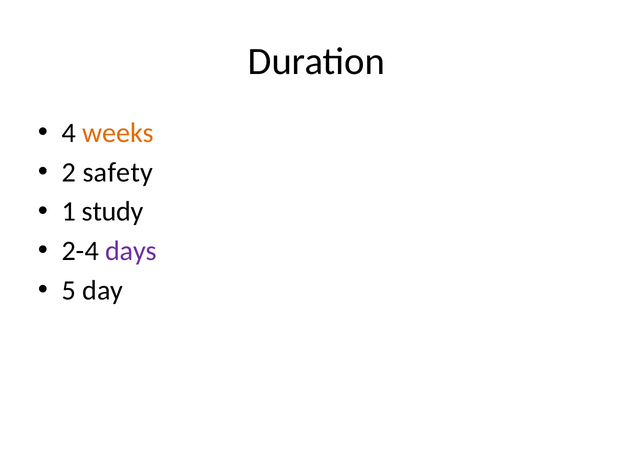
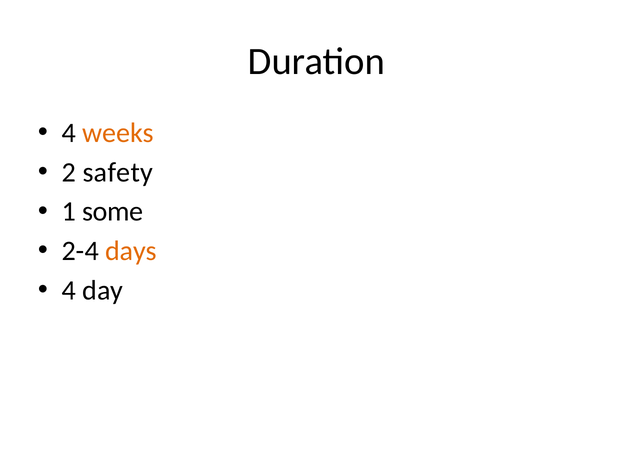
study: study -> some
days colour: purple -> orange
5 at (69, 290): 5 -> 4
